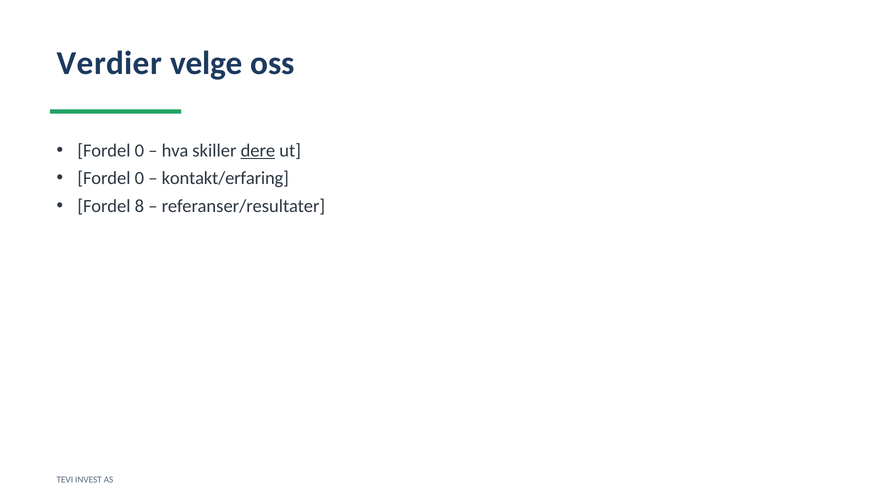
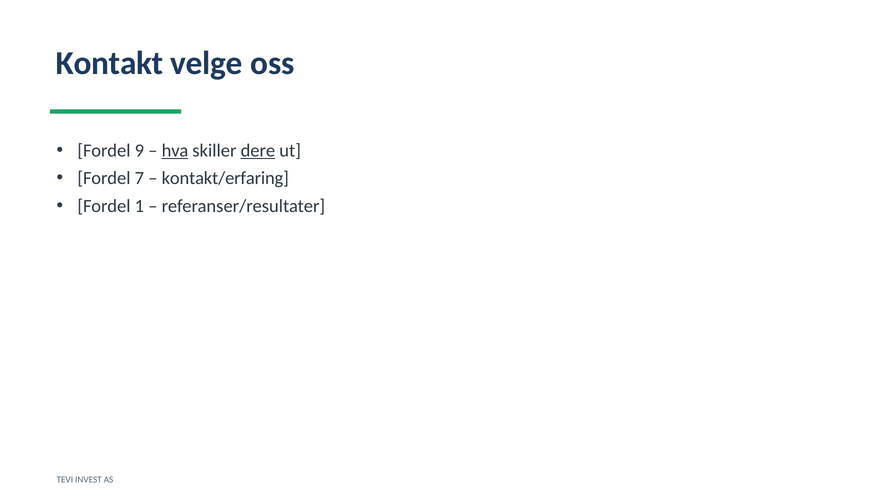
Verdier: Verdier -> Kontakt
0 at (139, 151): 0 -> 9
hva underline: none -> present
0 at (139, 178): 0 -> 7
8: 8 -> 1
